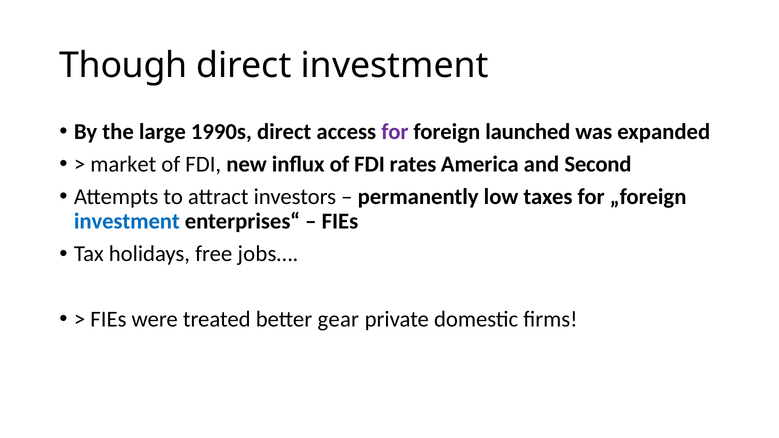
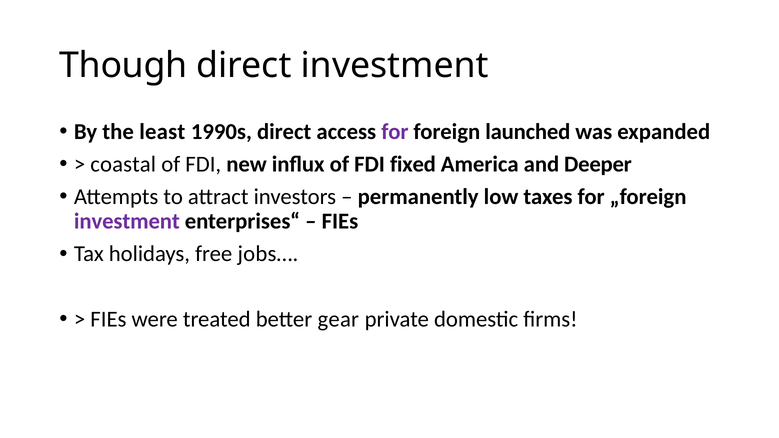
large: large -> least
market: market -> coastal
rates: rates -> fixed
Second: Second -> Deeper
investment at (127, 221) colour: blue -> purple
